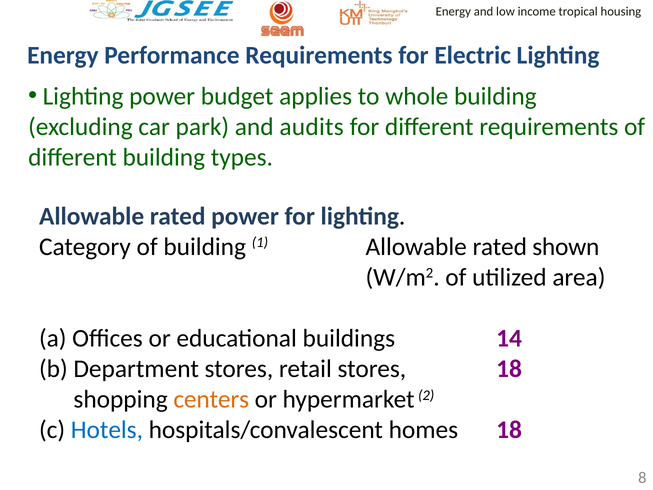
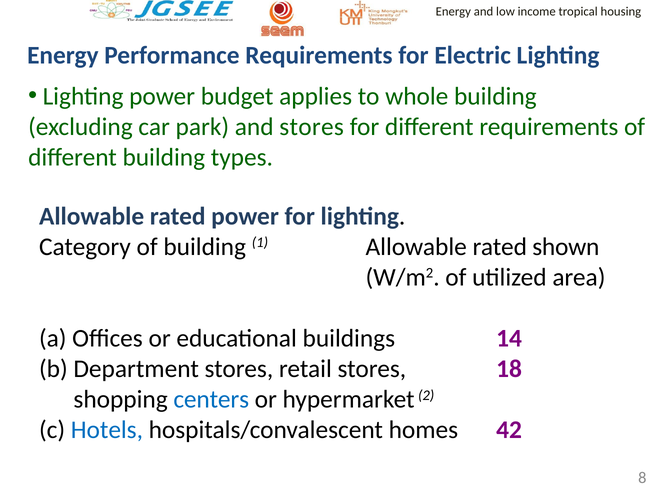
and audits: audits -> stores
centers colour: orange -> blue
homes 18: 18 -> 42
